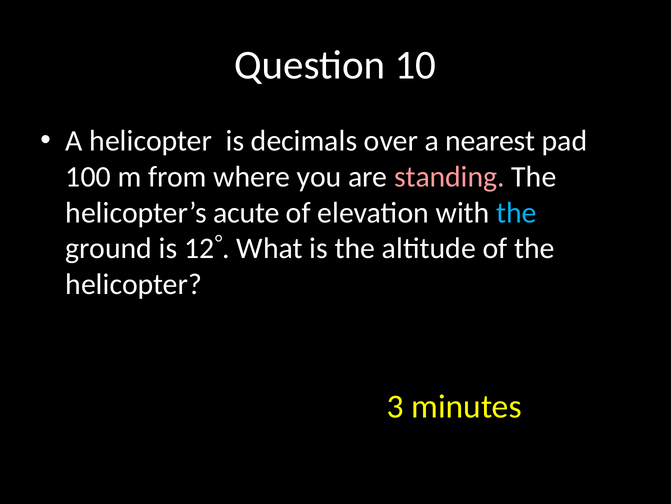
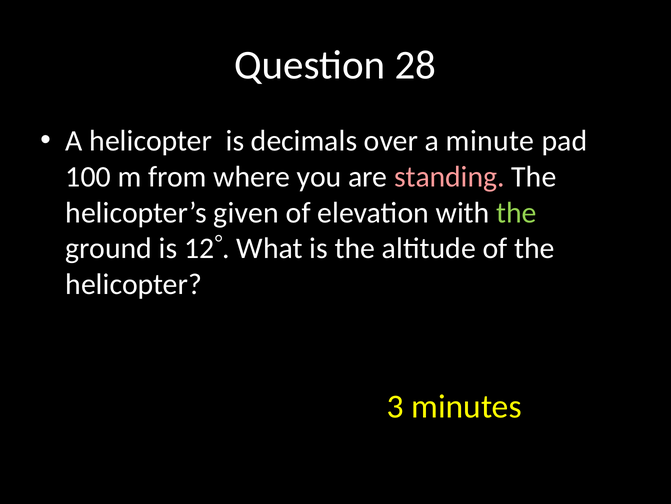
10: 10 -> 28
nearest: nearest -> minute
acute: acute -> given
the at (516, 212) colour: light blue -> light green
